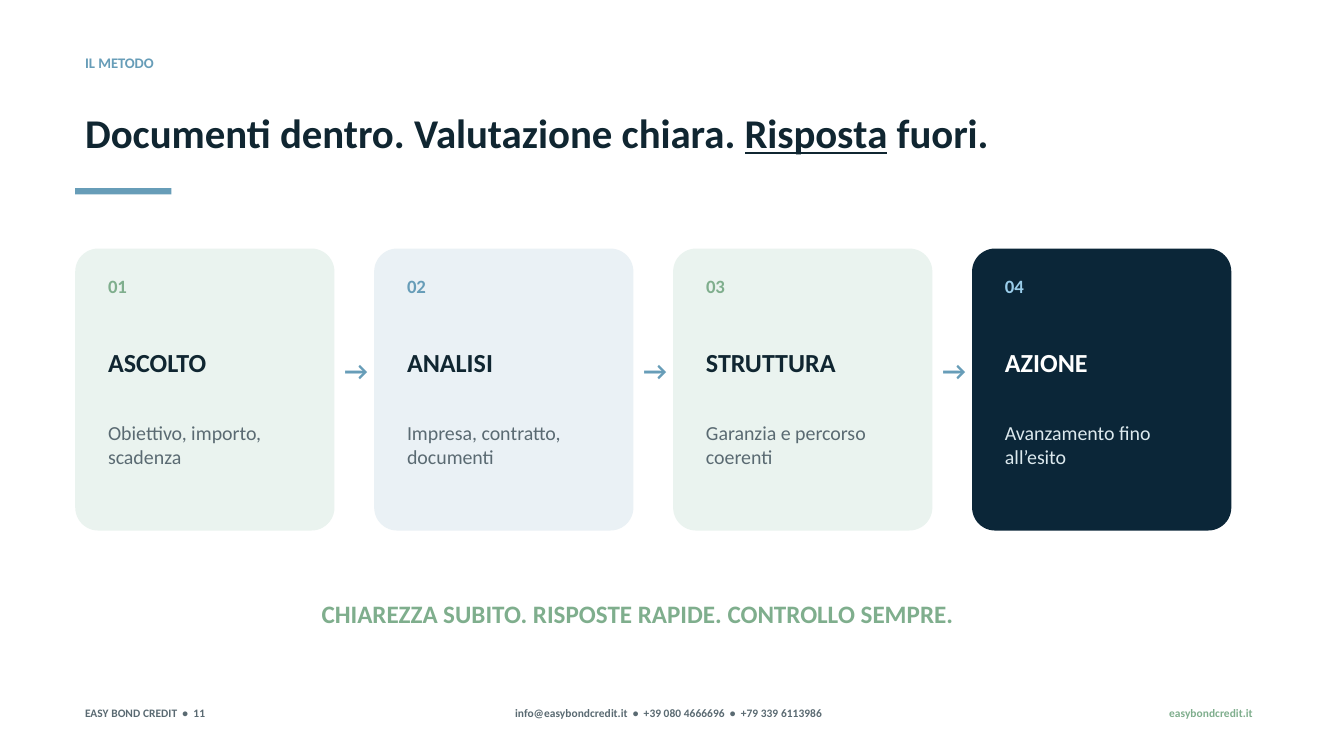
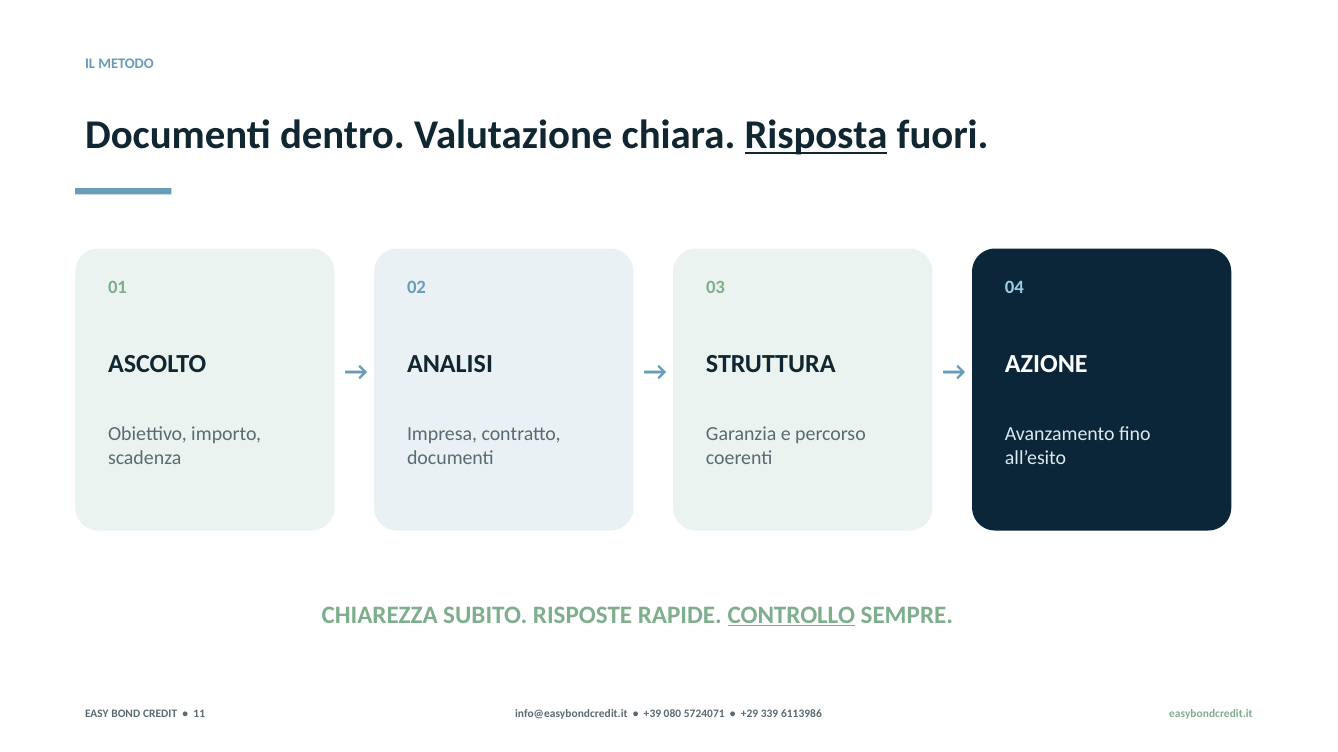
CONTROLLO underline: none -> present
4666696: 4666696 -> 5724071
+79: +79 -> +29
